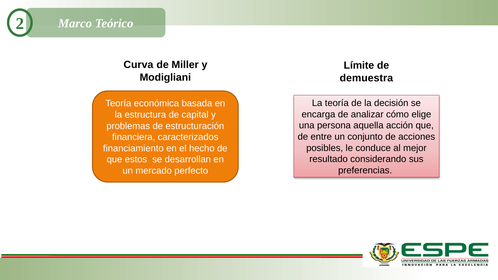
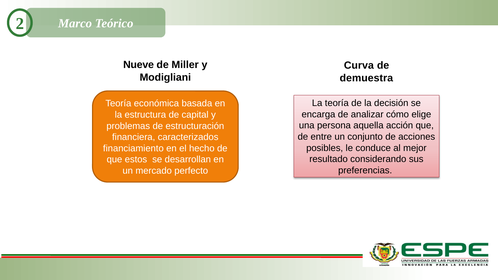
Curva: Curva -> Nueve
Límite: Límite -> Curva
